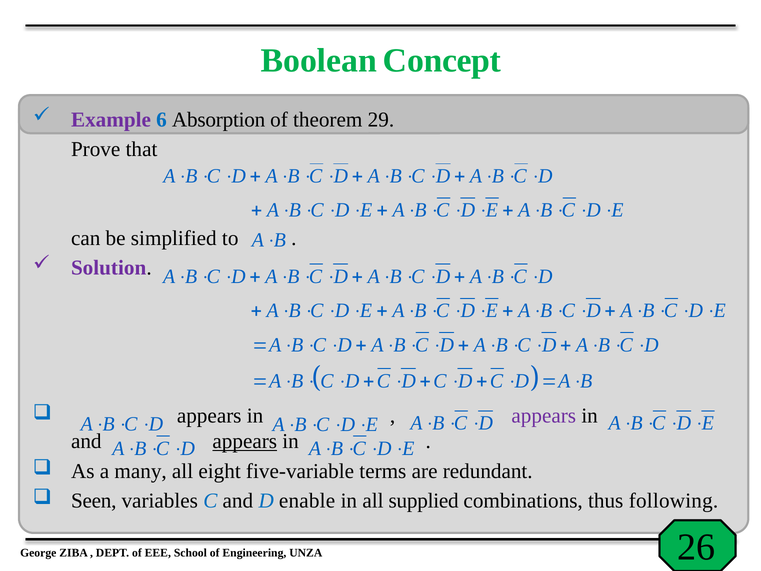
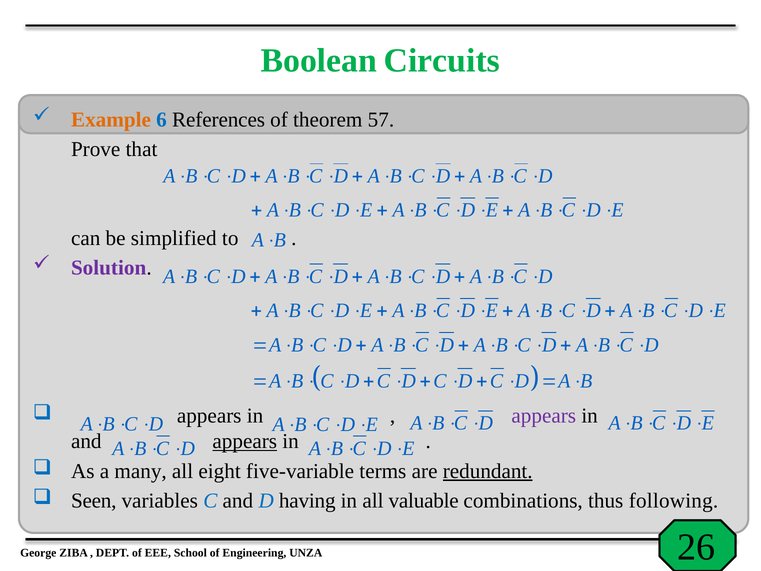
Concept: Concept -> Circuits
Example colour: purple -> orange
Absorption: Absorption -> References
29: 29 -> 57
redundant underline: none -> present
enable: enable -> having
supplied: supplied -> valuable
